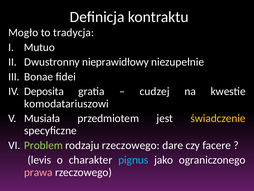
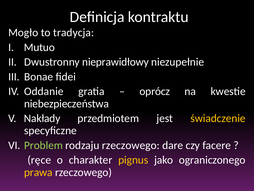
Deposita: Deposita -> Oddanie
cudzej: cudzej -> oprócz
komodatariuszowi: komodatariuszowi -> niebezpieczeństwa
Musiała: Musiała -> Nakłady
levis: levis -> ręce
pignus colour: light blue -> yellow
prawa colour: pink -> yellow
